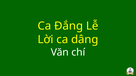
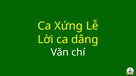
Đắng: Đắng -> Xứng
